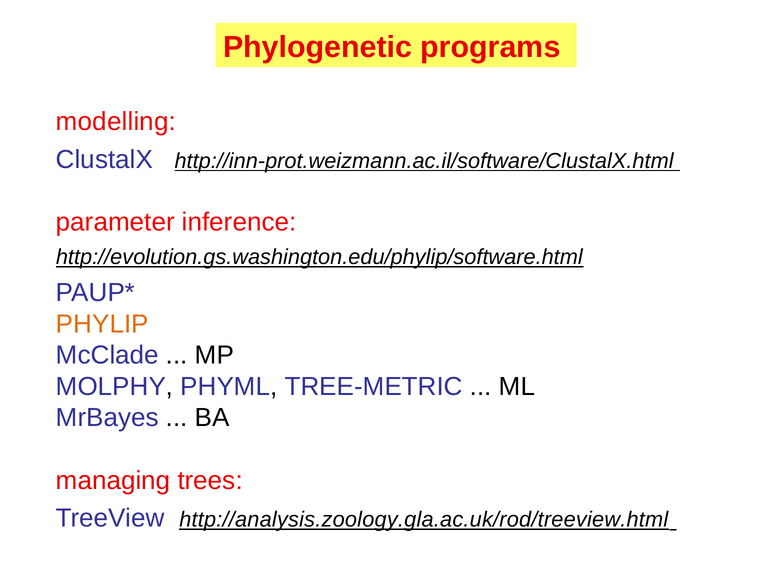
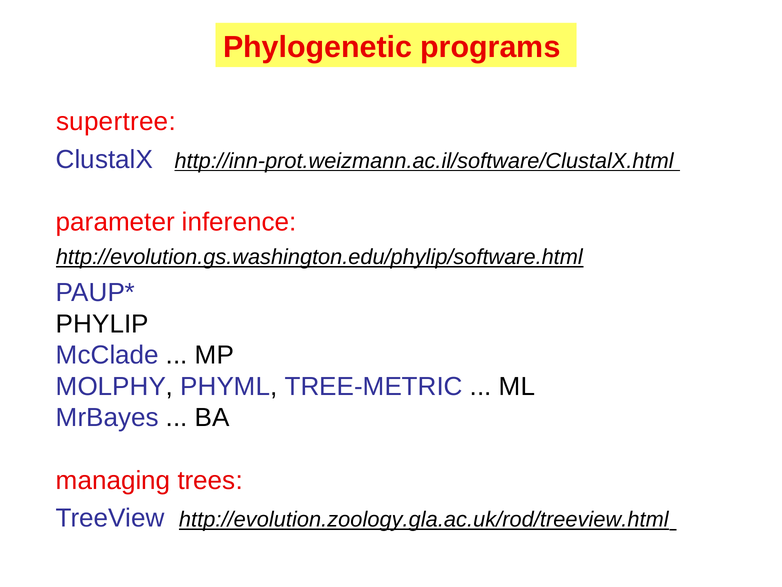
modelling: modelling -> supertree
PHYLIP colour: orange -> black
http://analysis.zoology.gla.ac.uk/rod/treeview.html: http://analysis.zoology.gla.ac.uk/rod/treeview.html -> http://evolution.zoology.gla.ac.uk/rod/treeview.html
